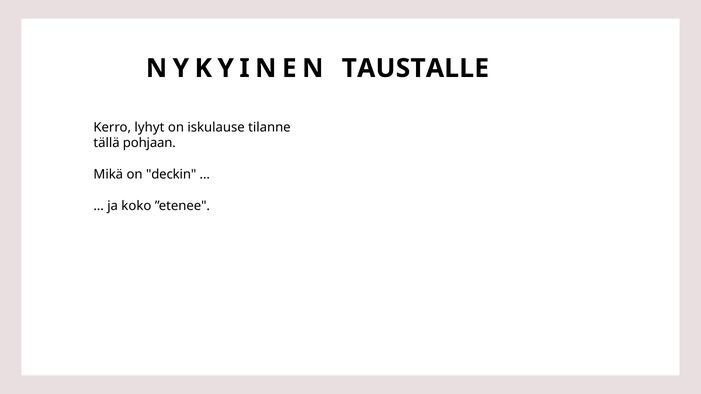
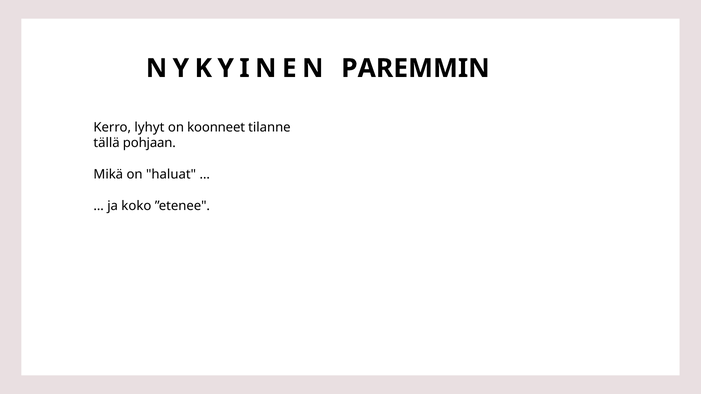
TAUSTALLE: TAUSTALLE -> PAREMMIN
iskulause: iskulause -> koonneet
deckin: deckin -> haluat
